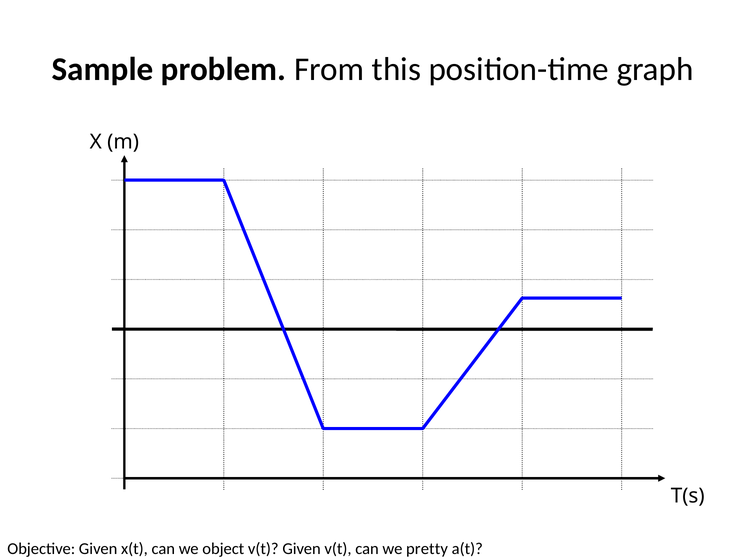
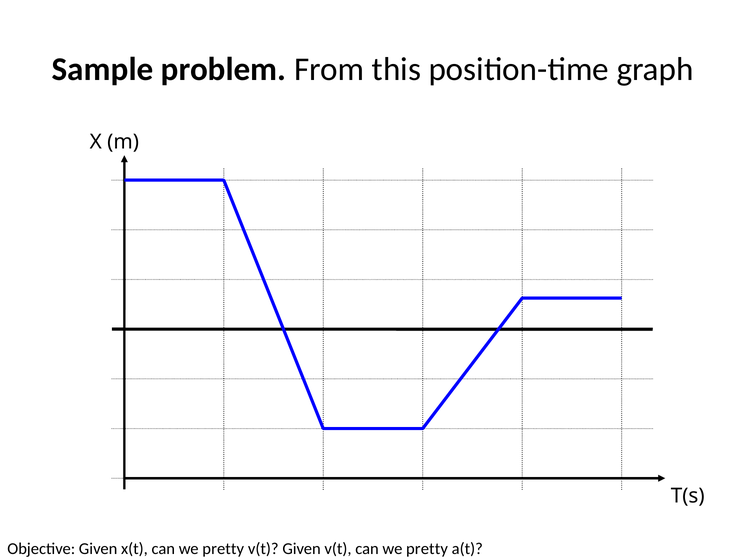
x(t can we object: object -> pretty
